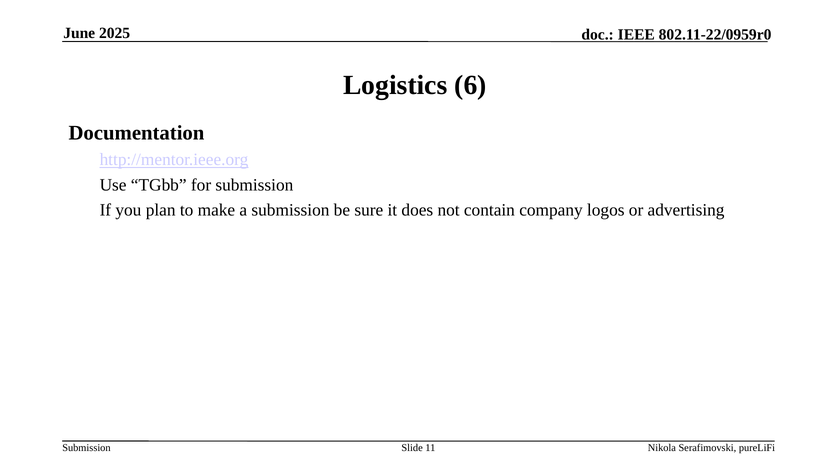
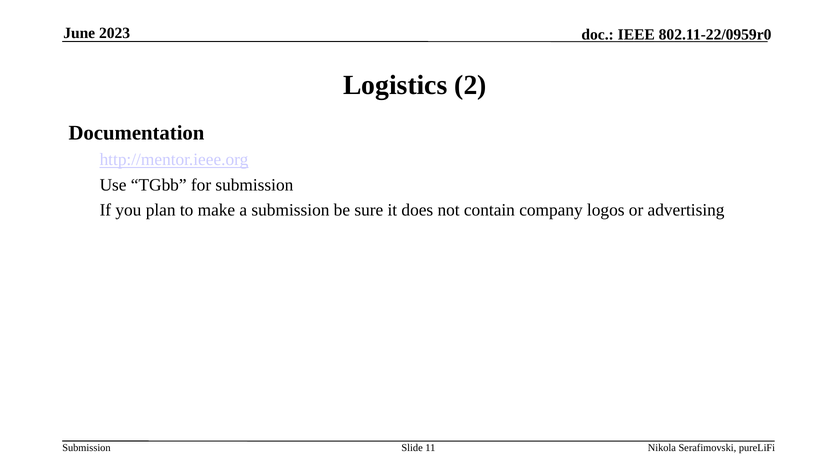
2025: 2025 -> 2023
6: 6 -> 2
